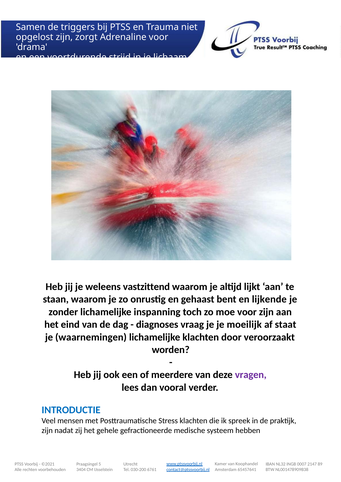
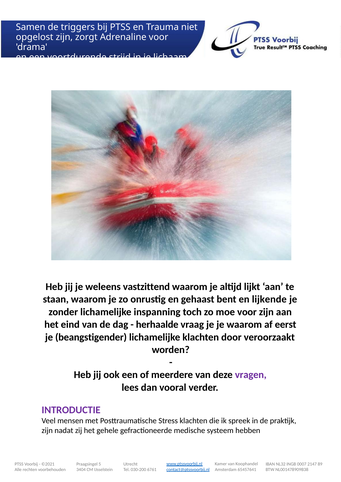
diagnoses: diagnoses -> herhaalde
je moeilijk: moeilijk -> waarom
staat: staat -> eerst
waarnemingen: waarnemingen -> beangstigender
INTRODUCTIE colour: blue -> purple
